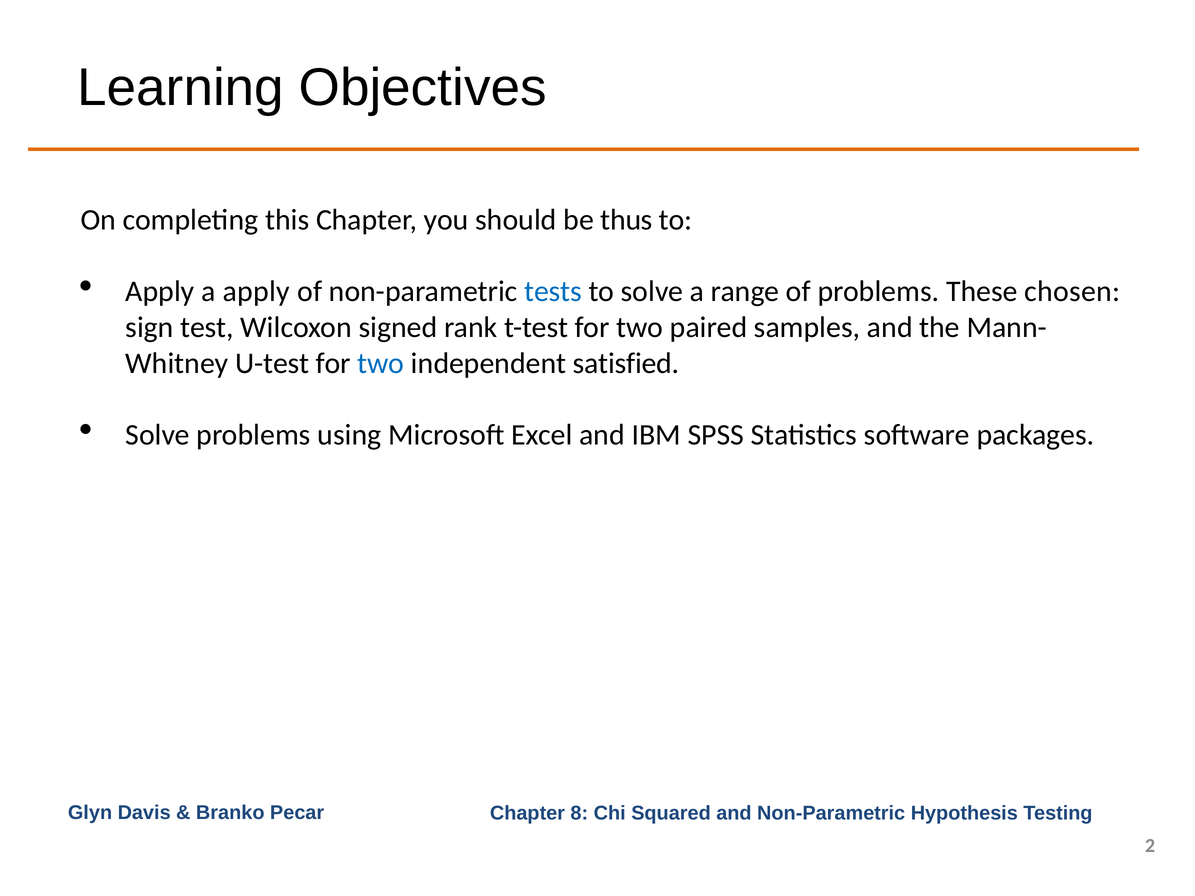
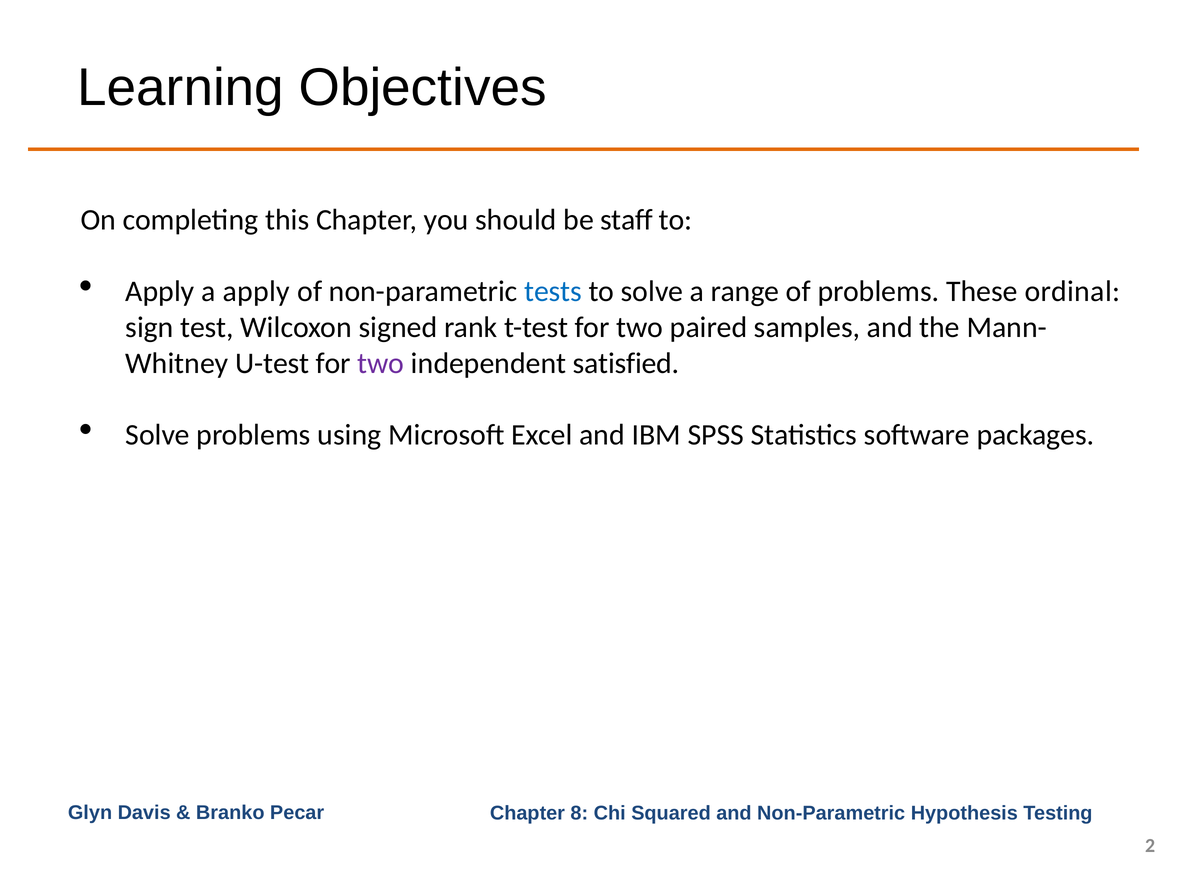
thus: thus -> staff
chosen: chosen -> ordinal
two at (381, 363) colour: blue -> purple
